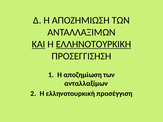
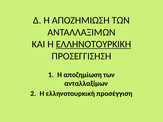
ΚΑΙ underline: present -> none
